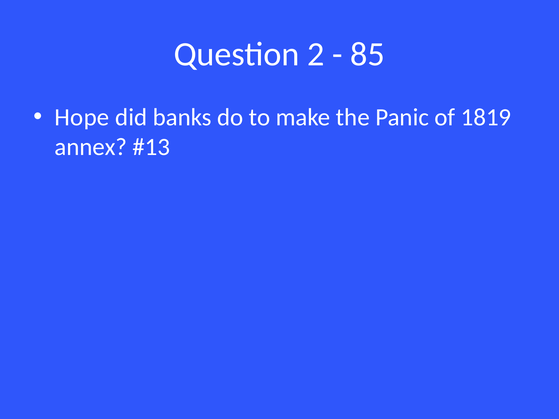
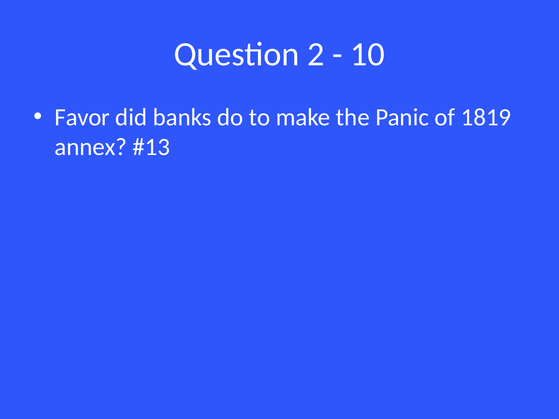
85: 85 -> 10
Hope: Hope -> Favor
